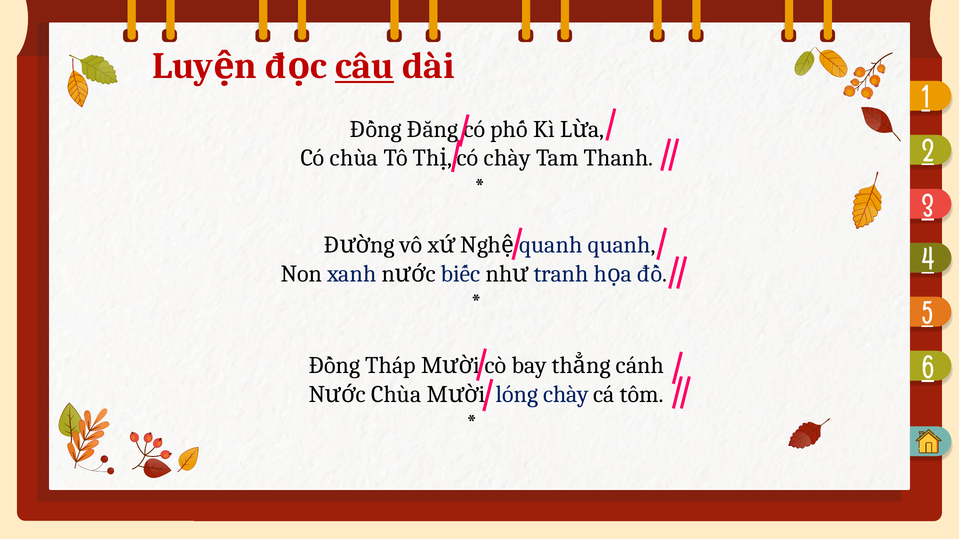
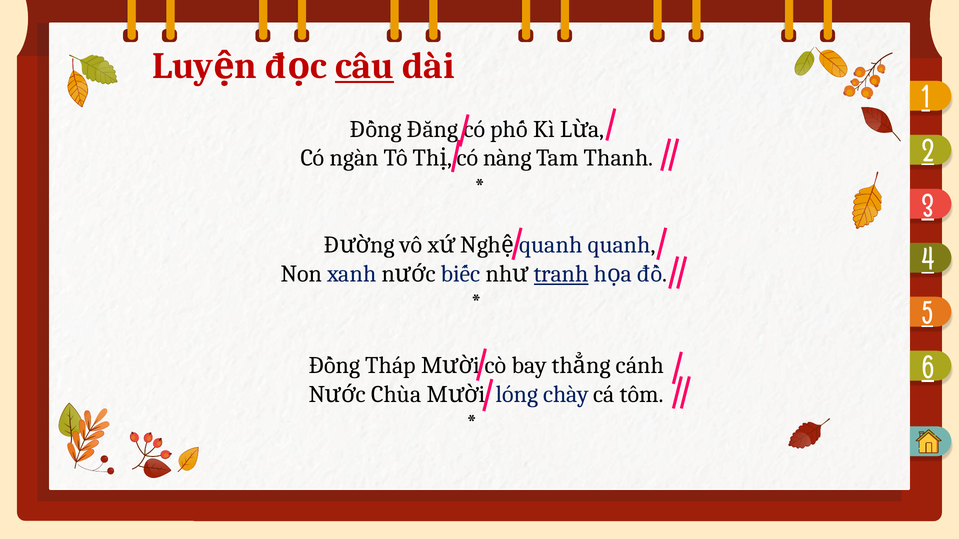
Có chùa: chùa -> ngàn
có chày: chày -> nàng
tranh underline: none -> present
